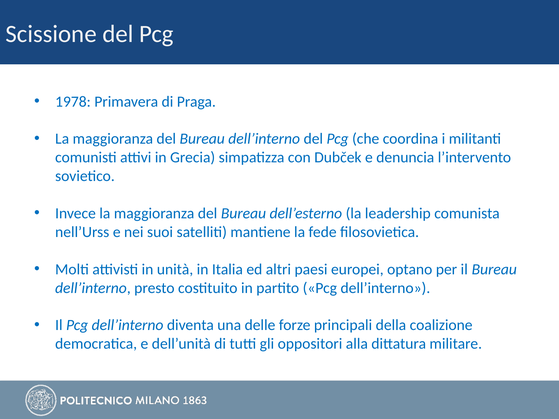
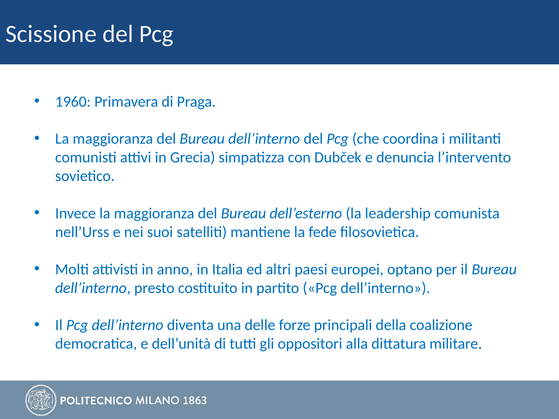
1978: 1978 -> 1960
unità: unità -> anno
